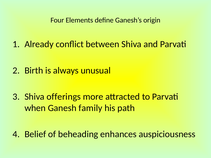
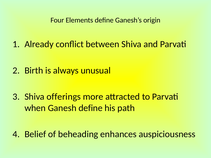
Ganesh family: family -> define
